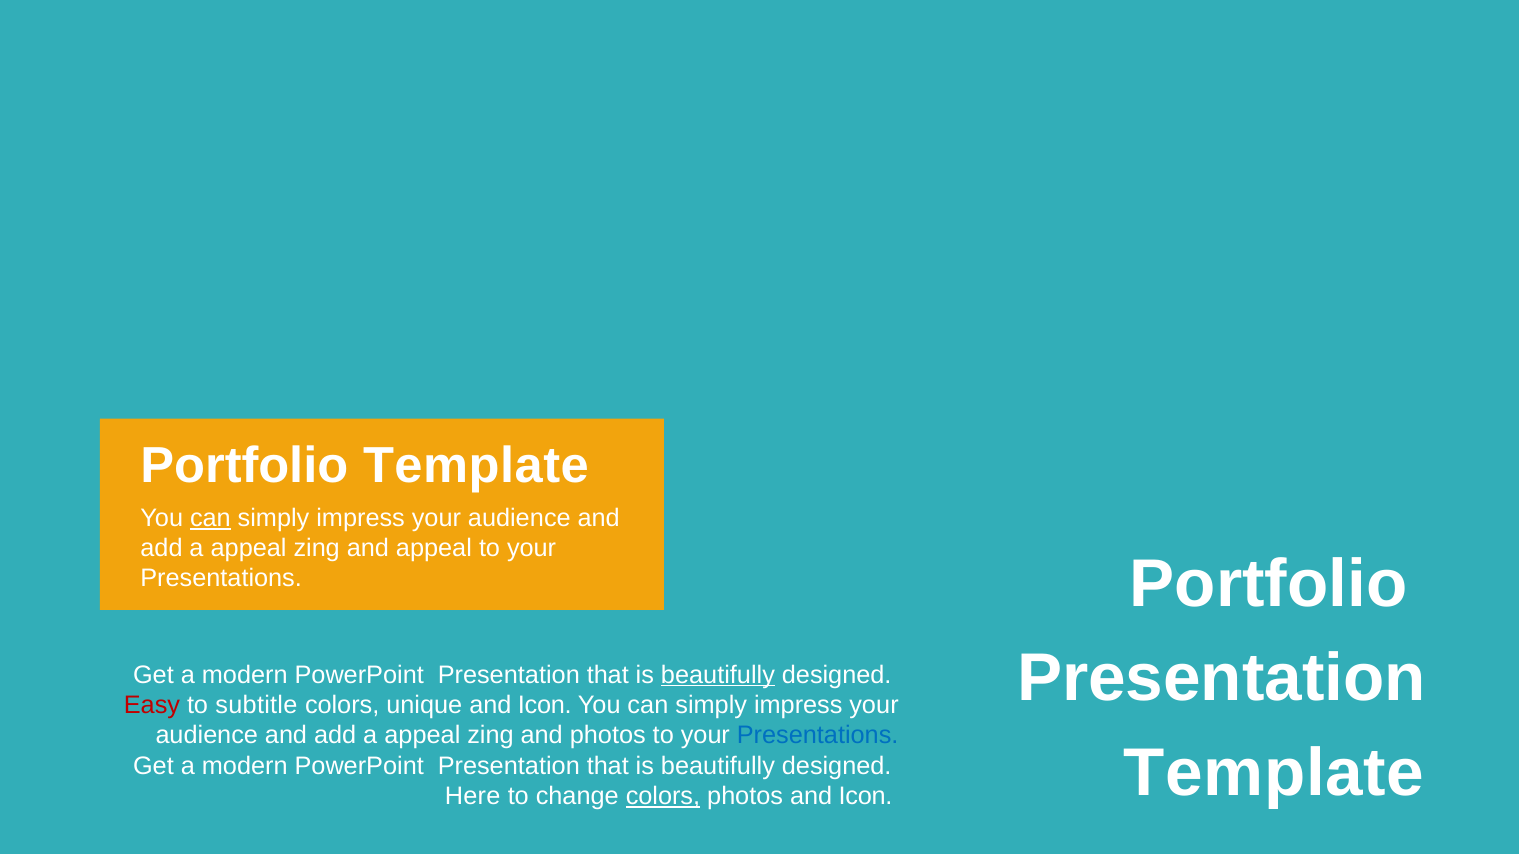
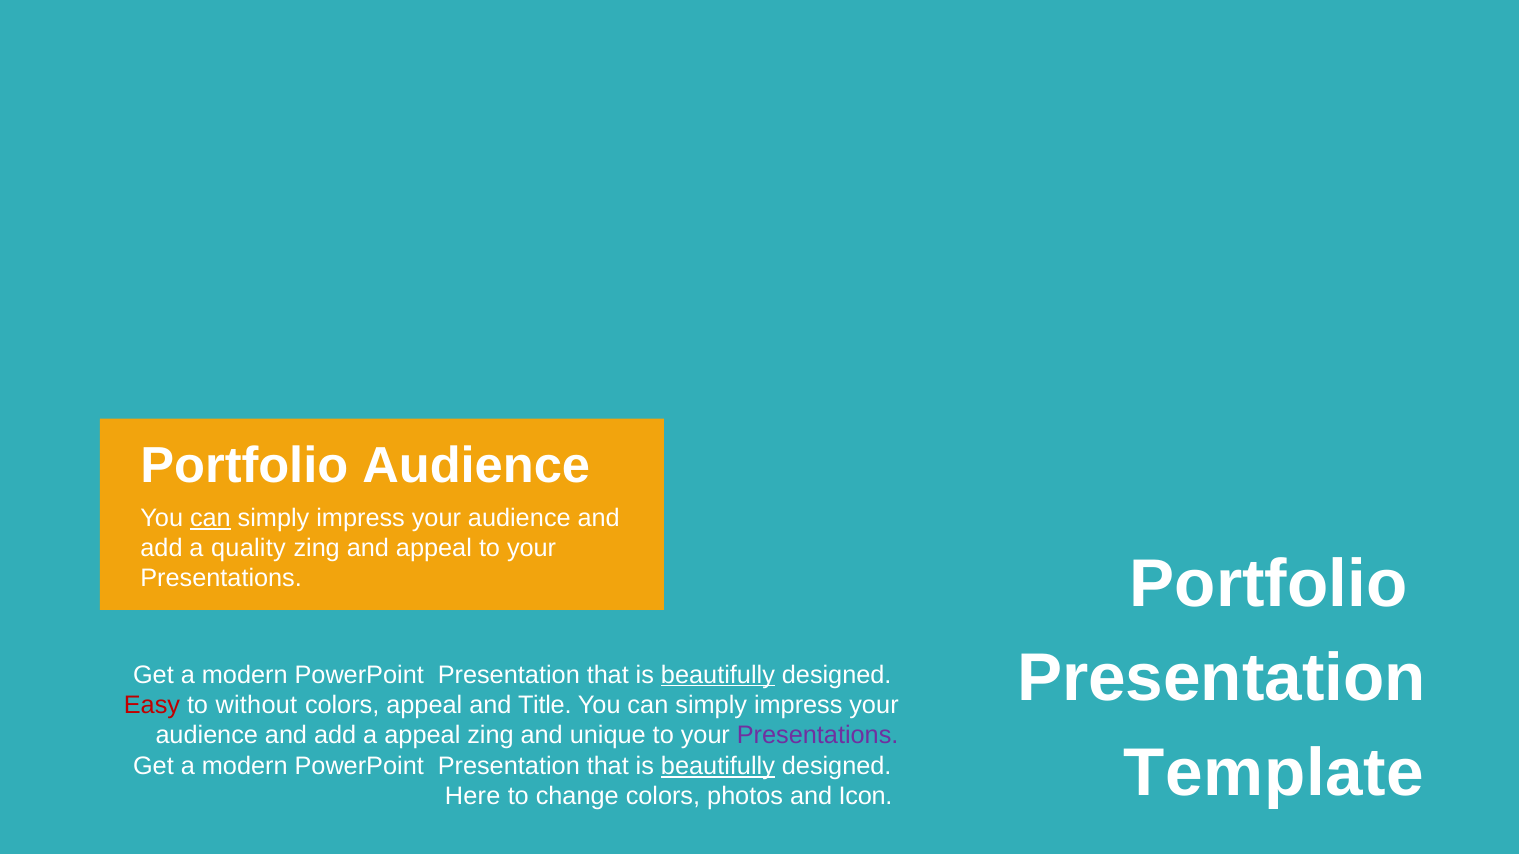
Portfolio Template: Template -> Audience
appeal at (249, 549): appeal -> quality
subtitle: subtitle -> without
colors unique: unique -> appeal
Icon at (545, 706): Icon -> Title
and photos: photos -> unique
Presentations at (818, 736) colour: blue -> purple
beautifully at (718, 766) underline: none -> present
colors at (663, 797) underline: present -> none
